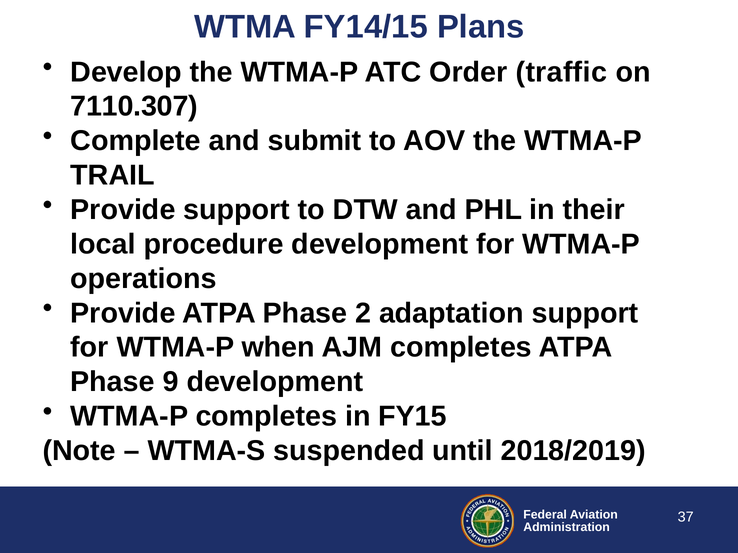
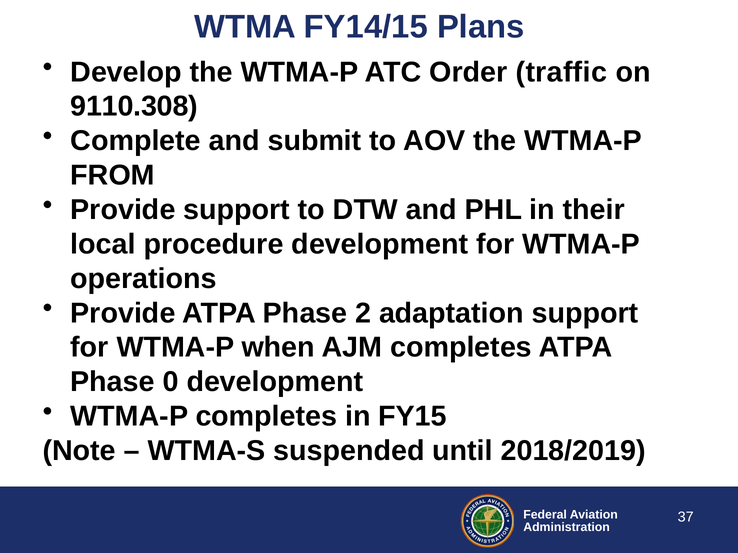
7110.307: 7110.307 -> 9110.308
TRAIL: TRAIL -> FROM
9: 9 -> 0
